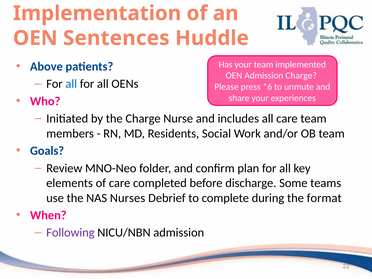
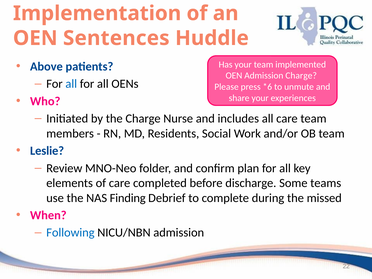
Goals: Goals -> Leslie
Nurses: Nurses -> Finding
format: format -> missed
Following colour: purple -> blue
